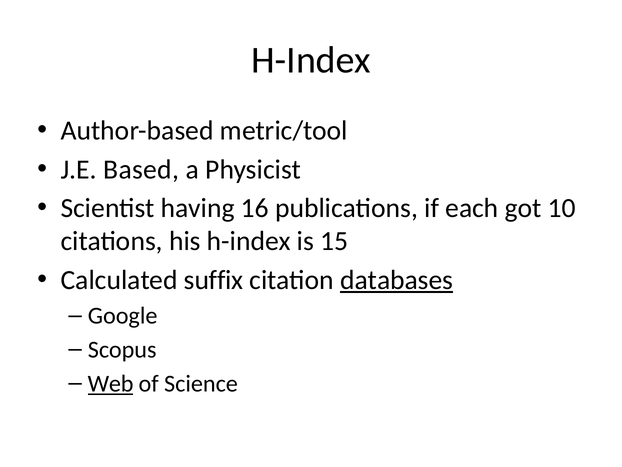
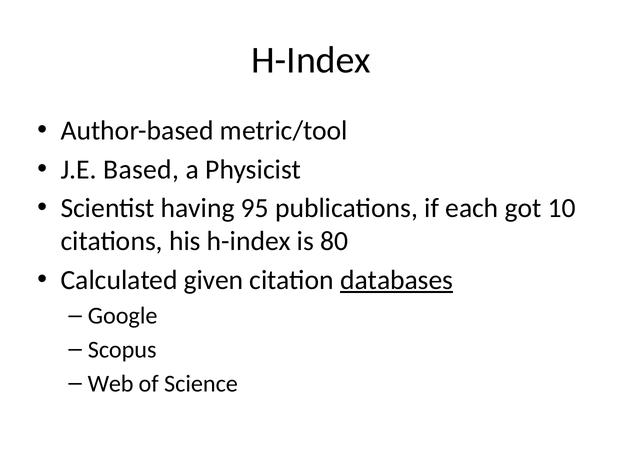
16: 16 -> 95
15: 15 -> 80
suffix: suffix -> given
Web underline: present -> none
